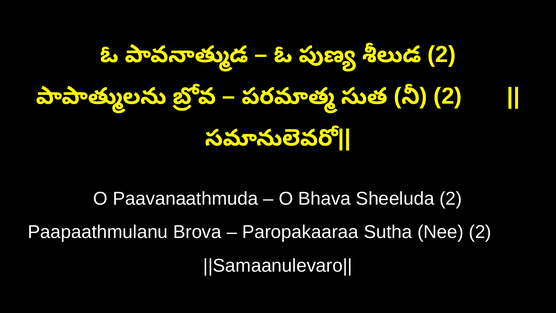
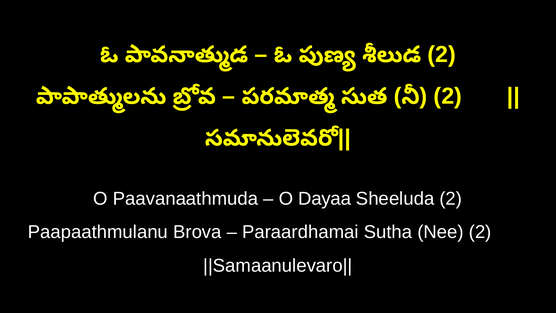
Bhava: Bhava -> Dayaa
Paropakaaraa: Paropakaaraa -> Paraardhamai
